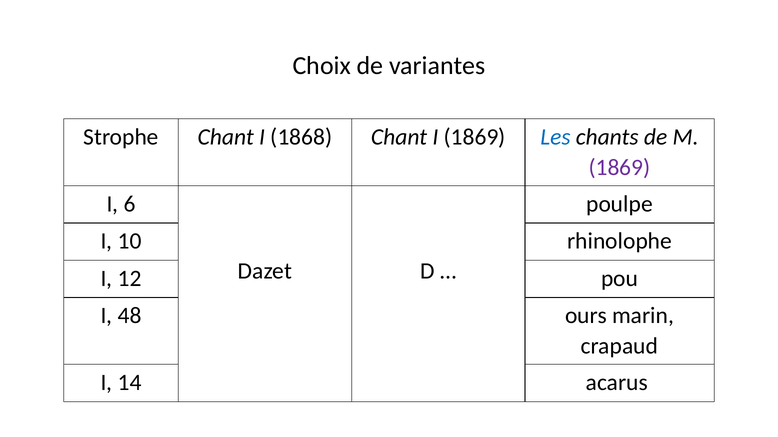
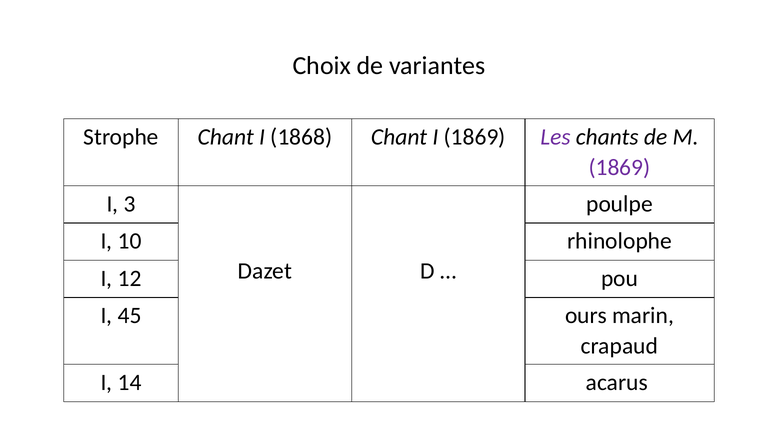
Les colour: blue -> purple
6: 6 -> 3
48: 48 -> 45
